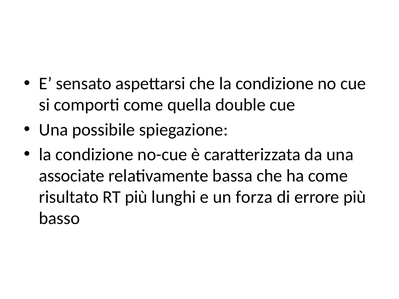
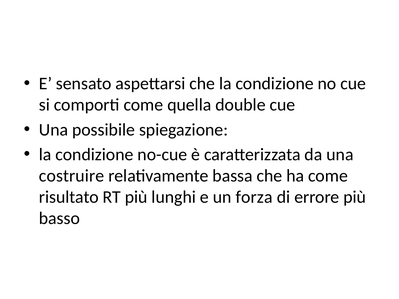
associate: associate -> costruire
